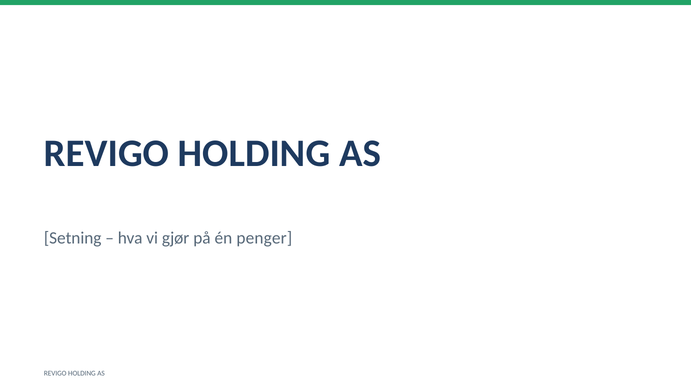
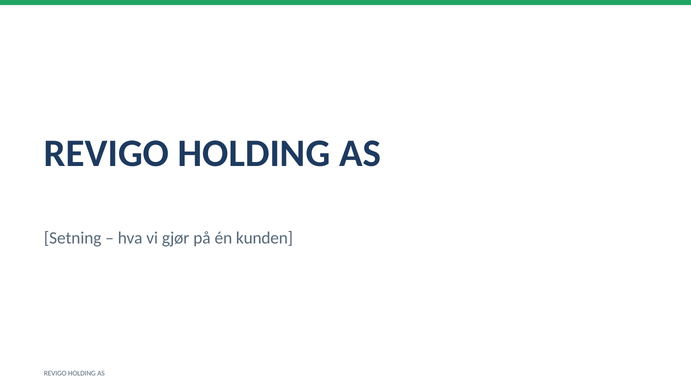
penger: penger -> kunden
